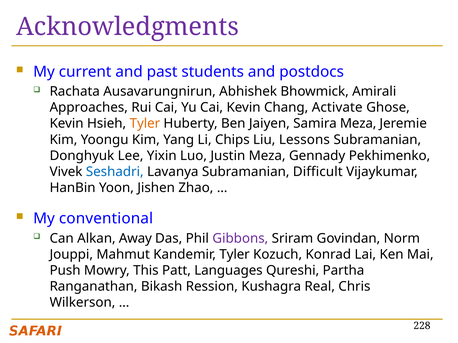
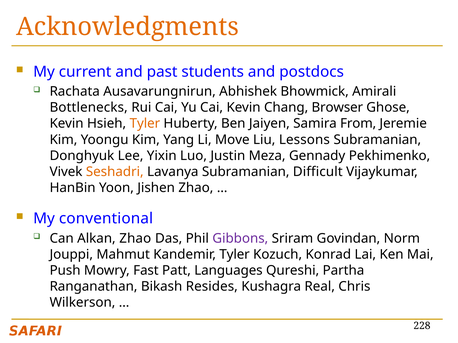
Acknowledgments colour: purple -> orange
Approaches: Approaches -> Bottlenecks
Activate: Activate -> Browser
Samira Meza: Meza -> From
Chips: Chips -> Move
Seshadri colour: blue -> orange
Alkan Away: Away -> Zhao
This: This -> Fast
Ression: Ression -> Resides
